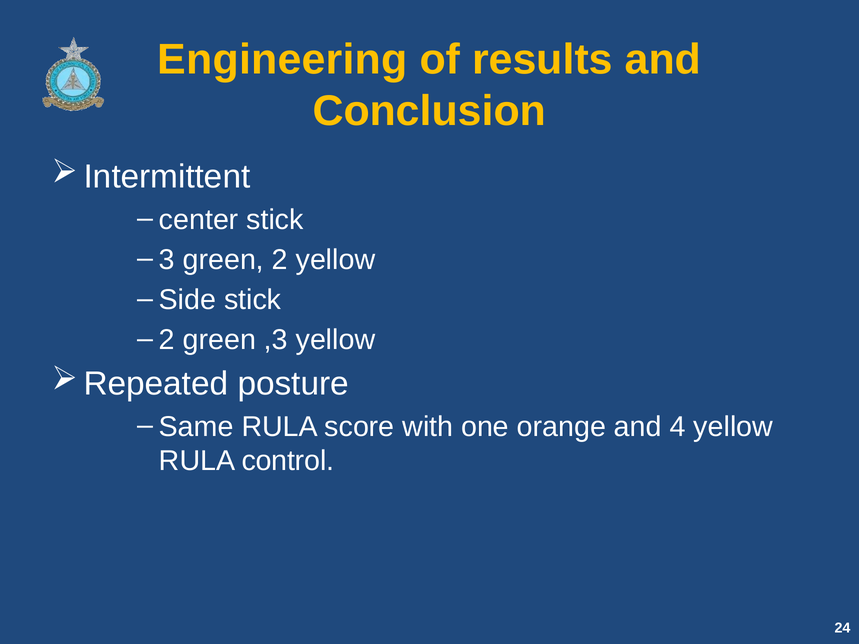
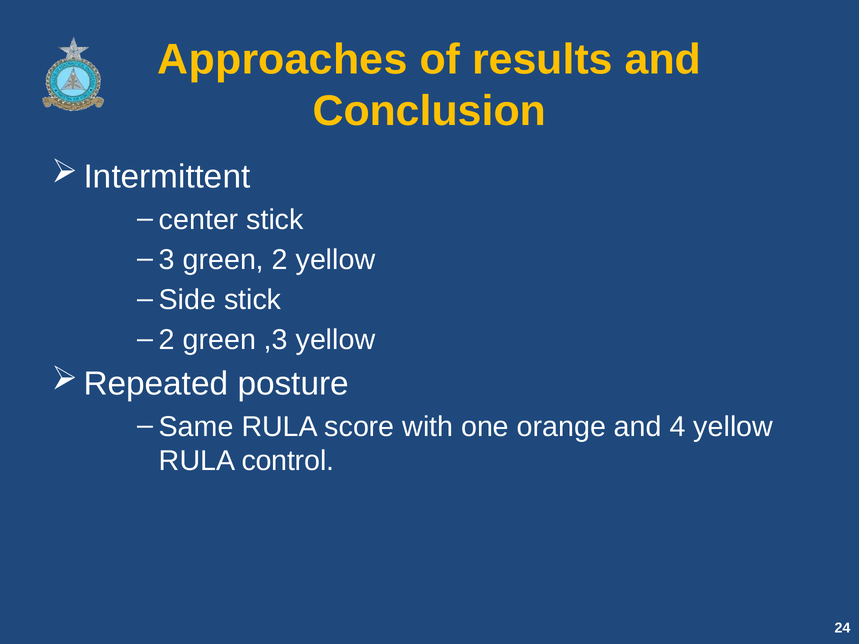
Engineering: Engineering -> Approaches
